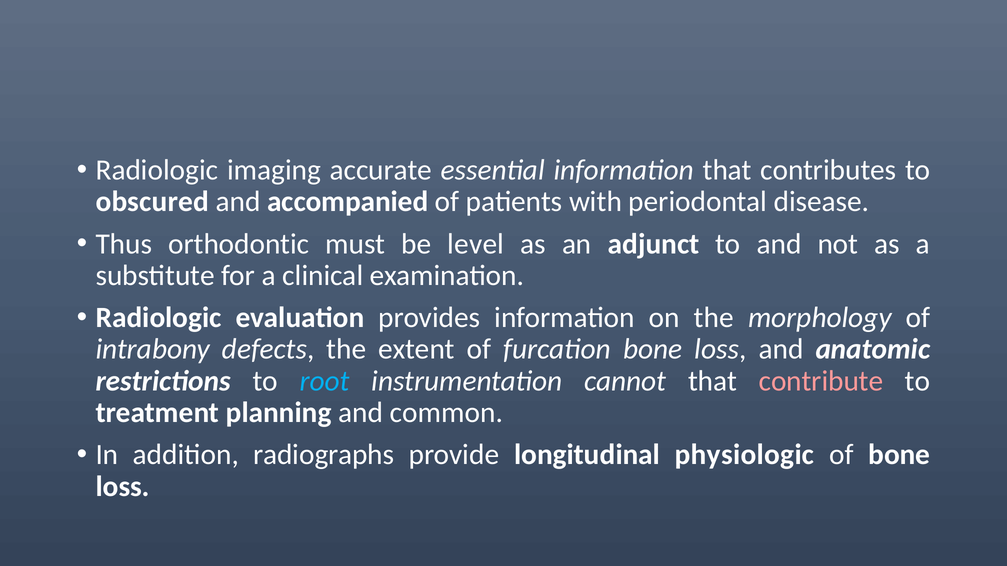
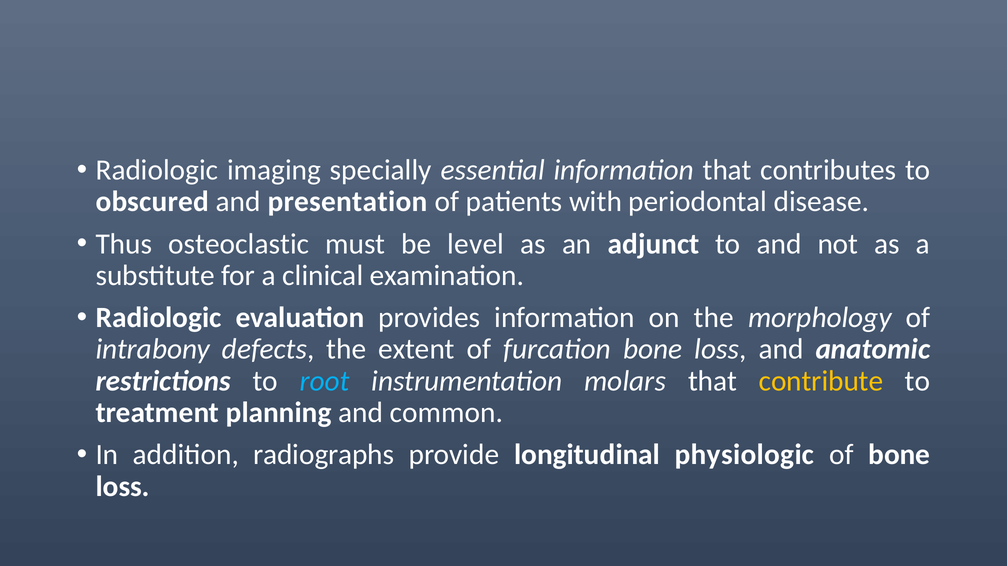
accurate: accurate -> specially
accompanied: accompanied -> presentation
orthodontic: orthodontic -> osteoclastic
cannot: cannot -> molars
contribute colour: pink -> yellow
